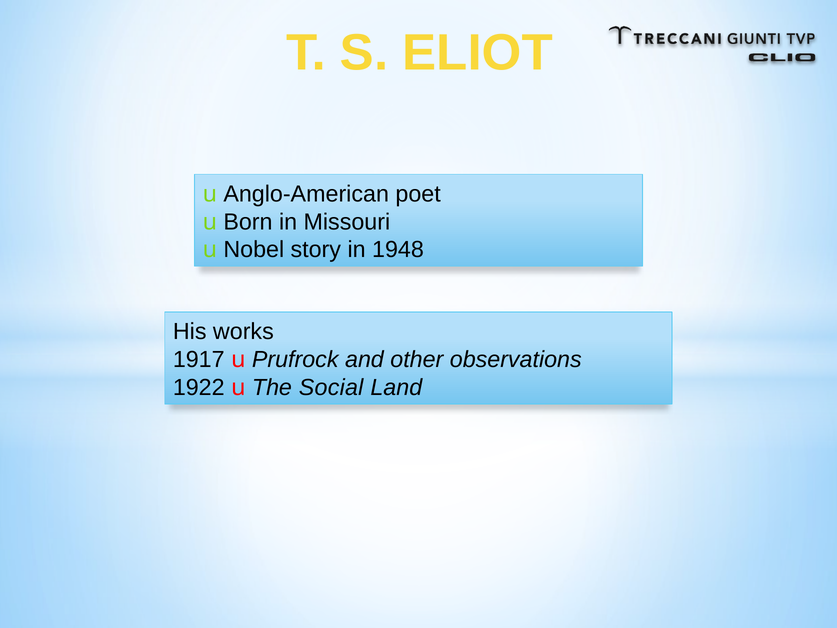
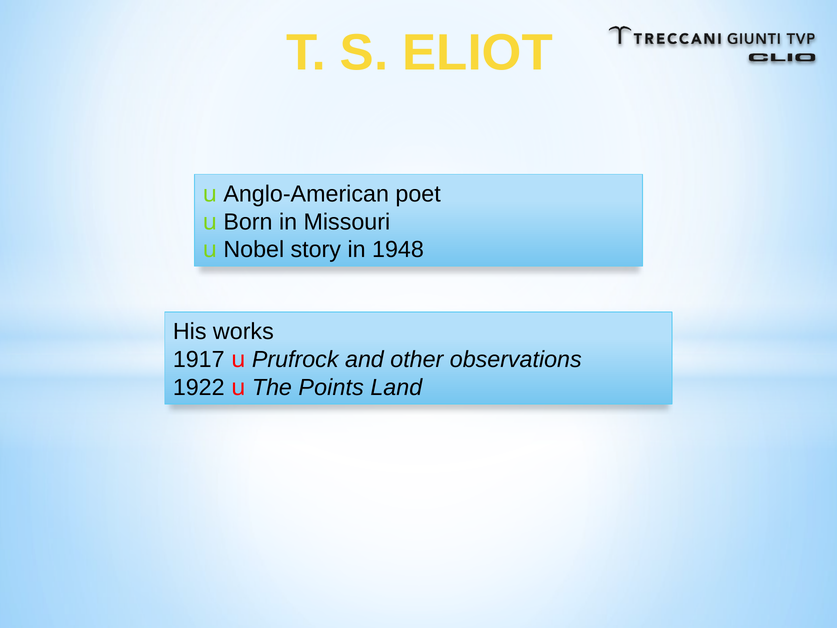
Social: Social -> Points
